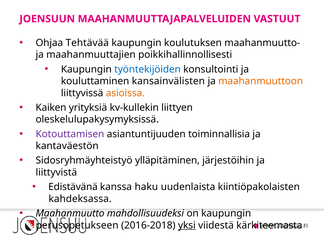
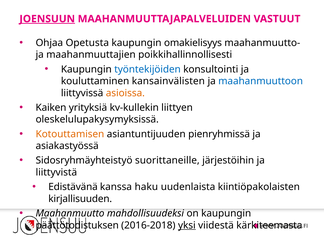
JOENSUUN underline: none -> present
Tehtävää: Tehtävää -> Opetusta
koulutuksen: koulutuksen -> omakielisyys
maahanmuuttoon colour: orange -> blue
Kotouttamisen colour: purple -> orange
toiminnallisia: toiminnallisia -> pienryhmissä
kantaväestön: kantaväestön -> asiakastyössä
ylläpitäminen: ylläpitäminen -> suorittaneille
kahdeksassa: kahdeksassa -> kirjallisuuden
perusopetukseen: perusopetukseen -> päättötodistuksen
